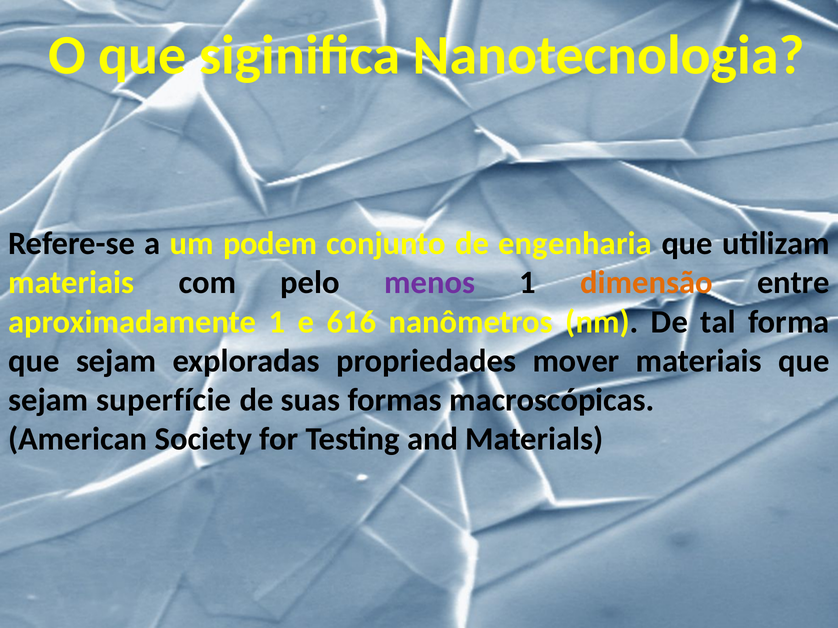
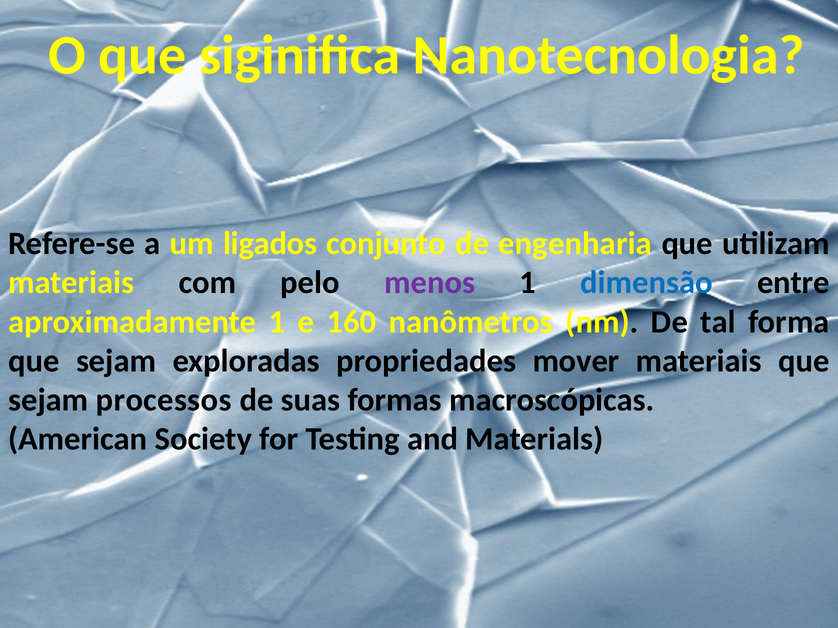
podem: podem -> ligados
dimensão colour: orange -> blue
616: 616 -> 160
superfície: superfície -> processos
